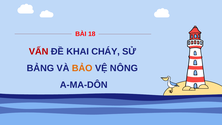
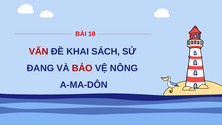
CHÁY: CHÁY -> SÁCH
BẢNG: BẢNG -> ĐANG
BẢO colour: orange -> red
